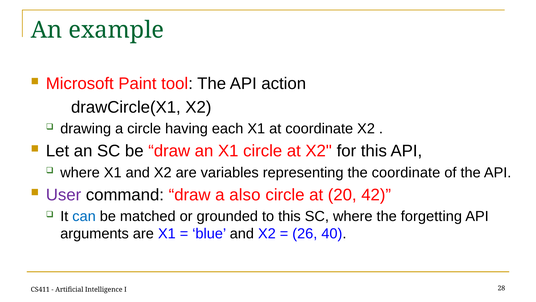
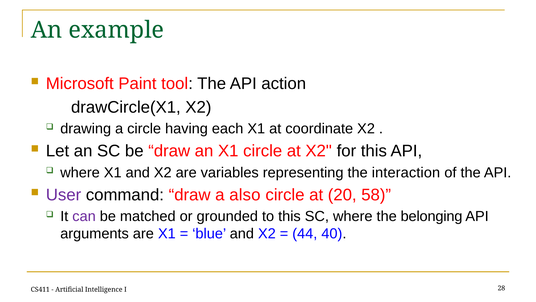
the coordinate: coordinate -> interaction
42: 42 -> 58
can colour: blue -> purple
forgetting: forgetting -> belonging
26: 26 -> 44
